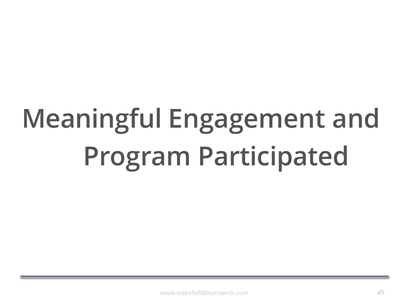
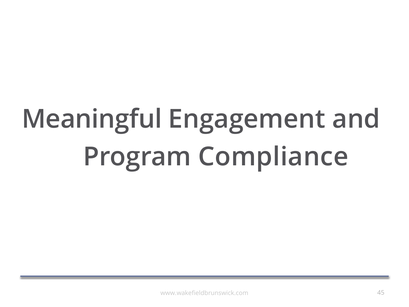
Participated: Participated -> Compliance
